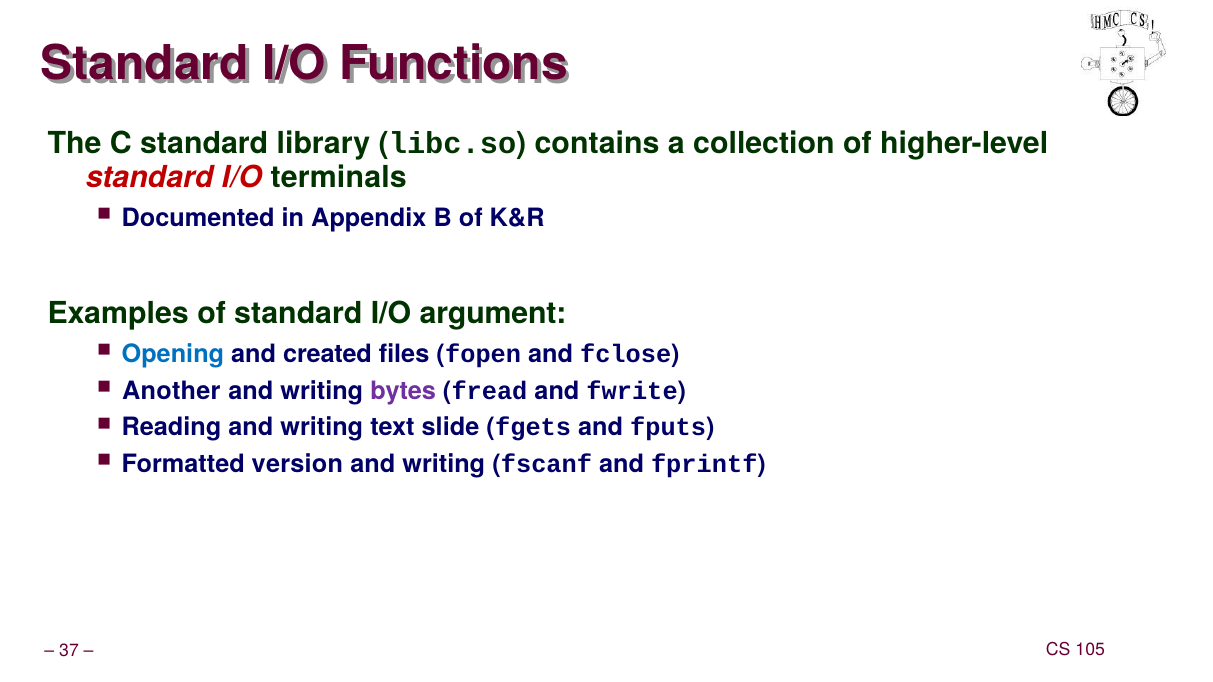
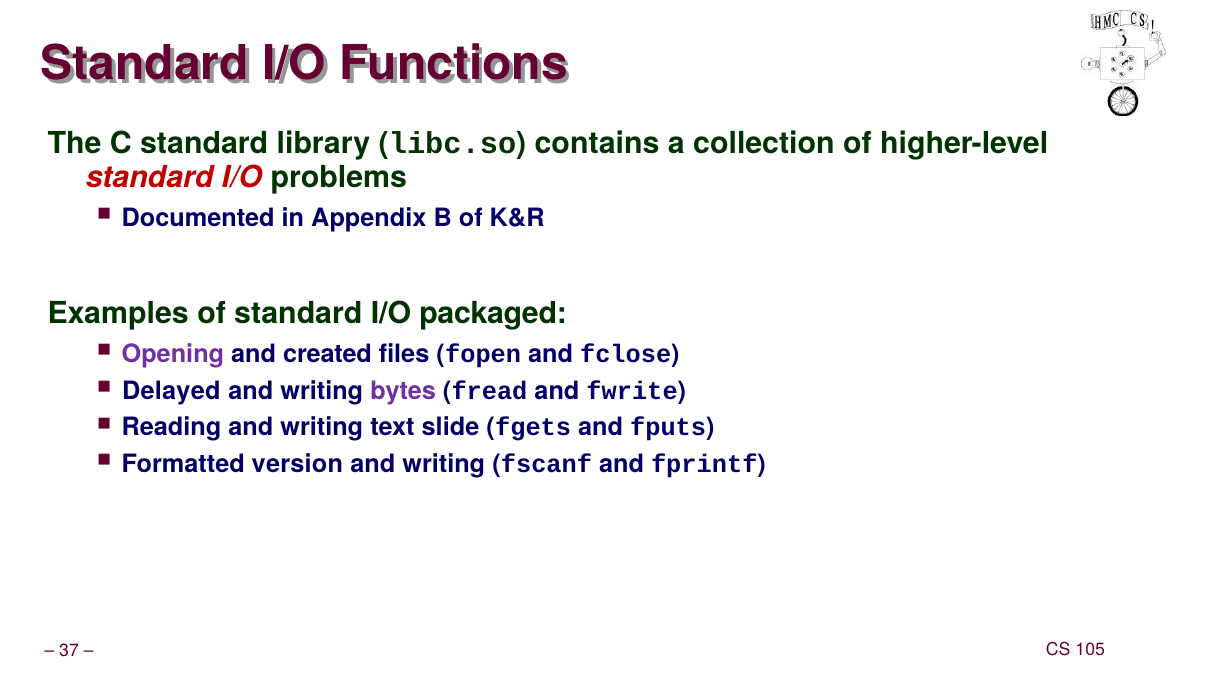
terminals: terminals -> problems
argument: argument -> packaged
Opening colour: blue -> purple
Another: Another -> Delayed
